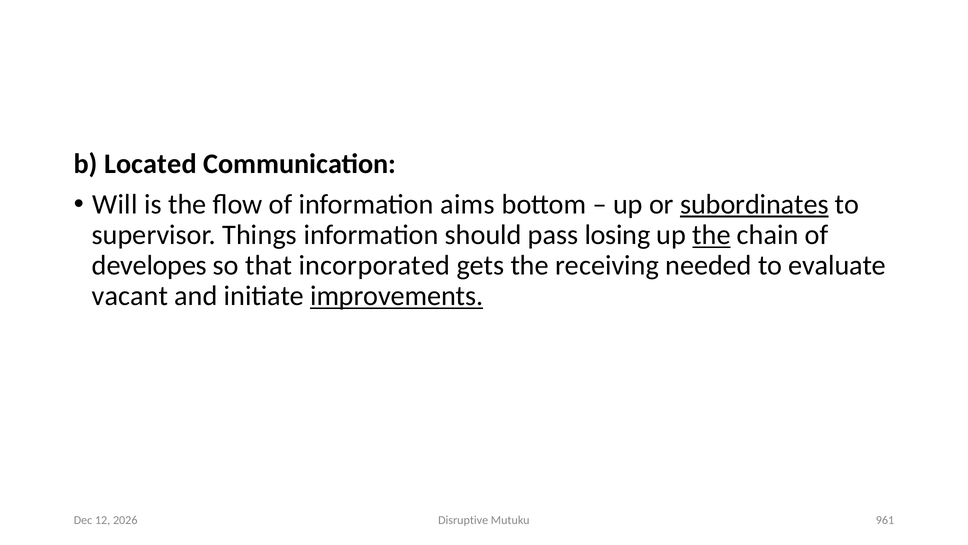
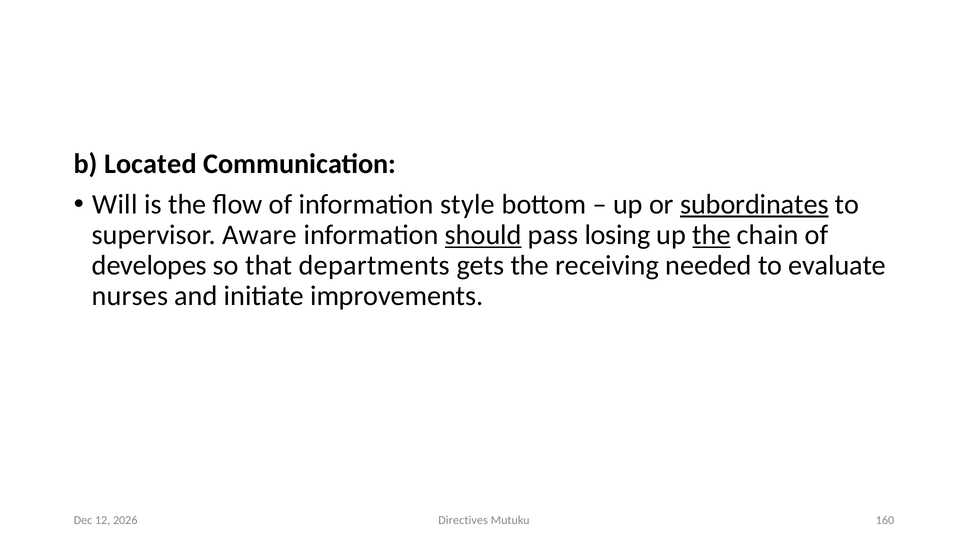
aims: aims -> style
Things: Things -> Aware
should underline: none -> present
incorporated: incorporated -> departments
vacant: vacant -> nurses
improvements underline: present -> none
Disruptive: Disruptive -> Directives
961: 961 -> 160
